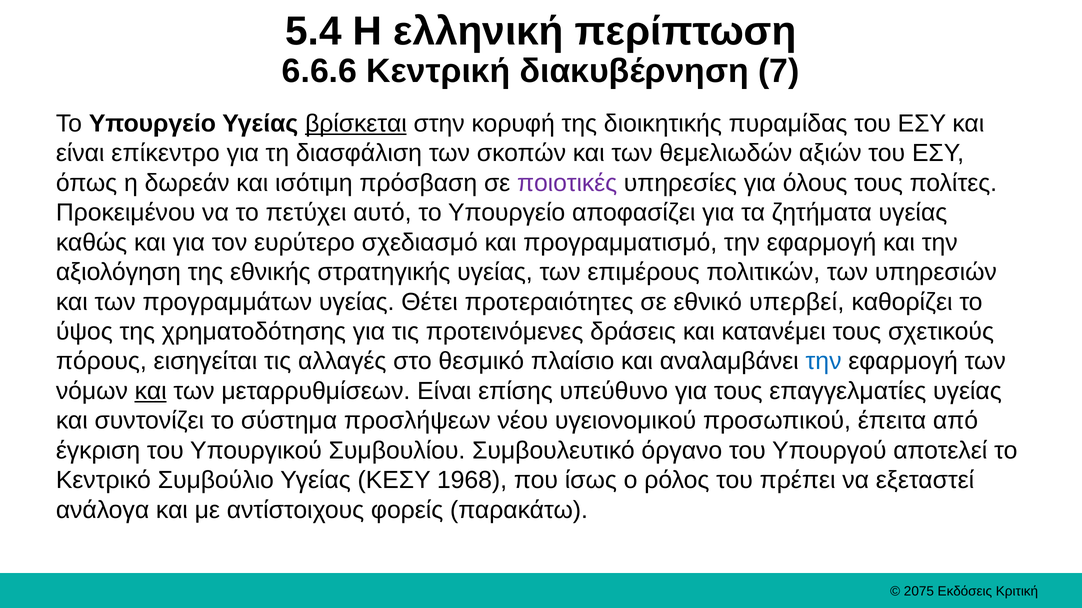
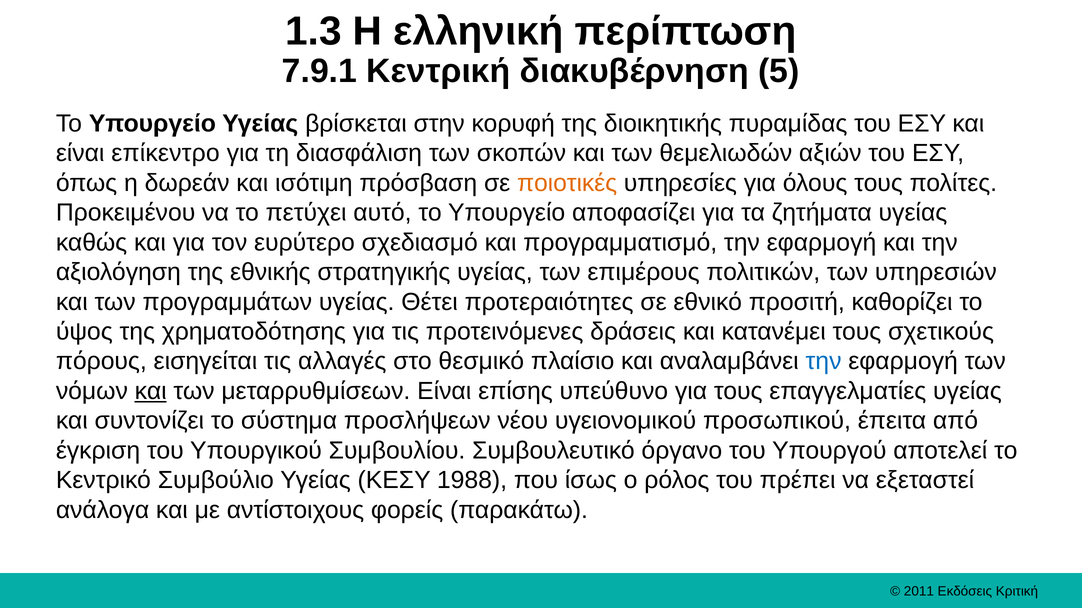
5.4: 5.4 -> 1.3
6.6.6: 6.6.6 -> 7.9.1
7: 7 -> 5
βρίσκεται underline: present -> none
ποιοτικές colour: purple -> orange
υπερβεί: υπερβεί -> προσιτή
1968: 1968 -> 1988
2075: 2075 -> 2011
